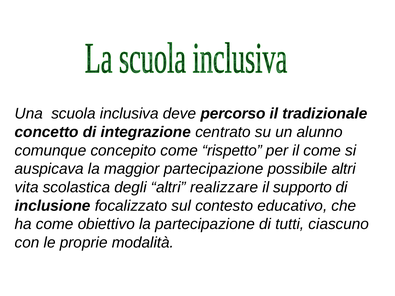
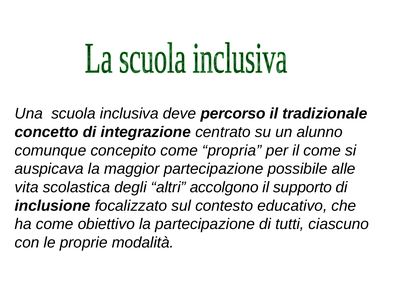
rispetto: rispetto -> propria
possibile altri: altri -> alle
realizzare: realizzare -> accolgono
